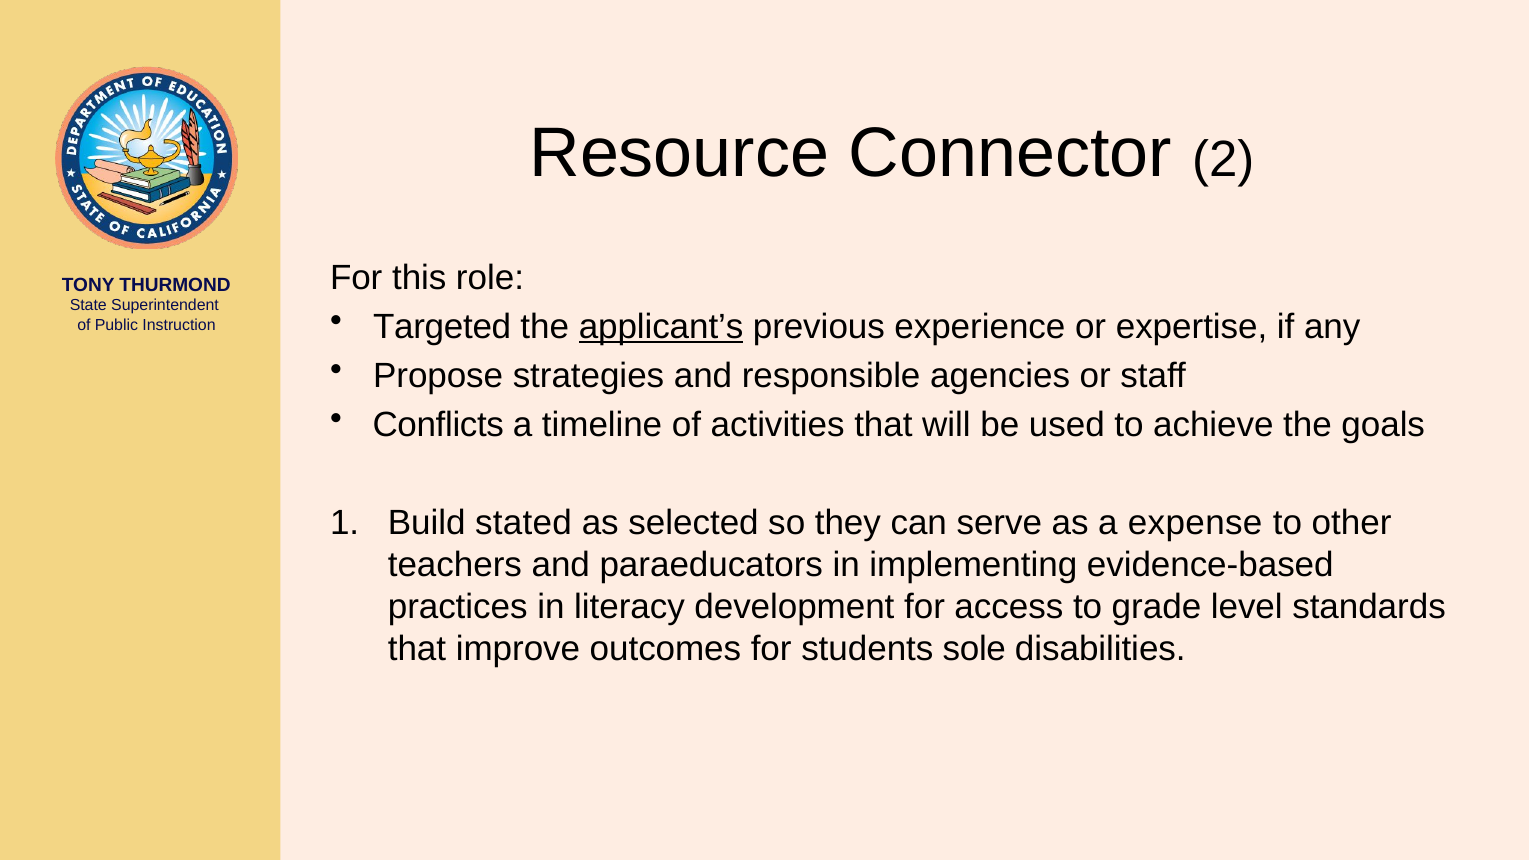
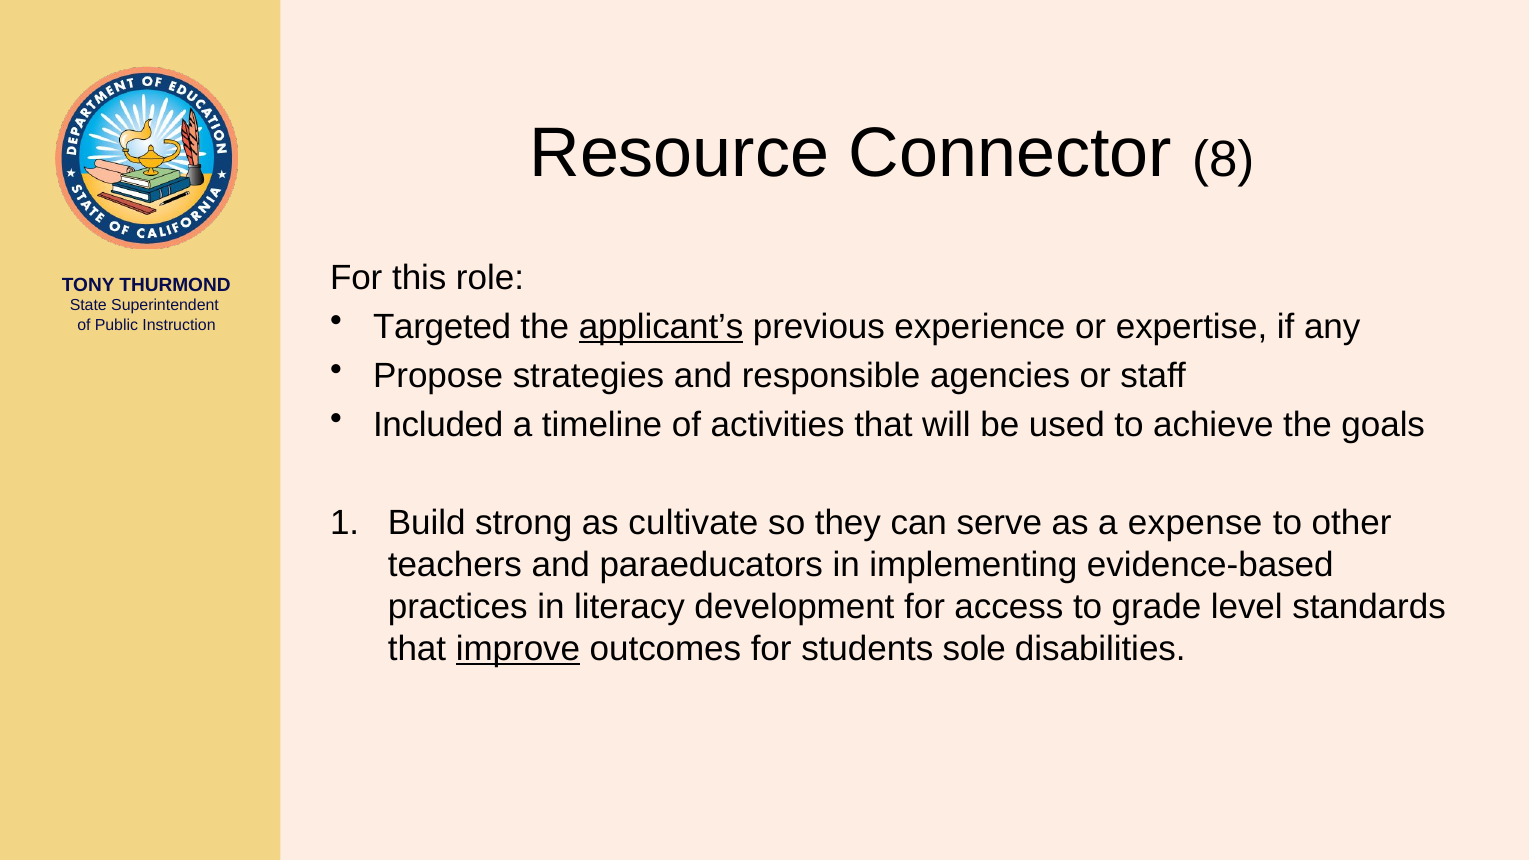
2: 2 -> 8
Conflicts: Conflicts -> Included
stated: stated -> strong
selected: selected -> cultivate
improve underline: none -> present
